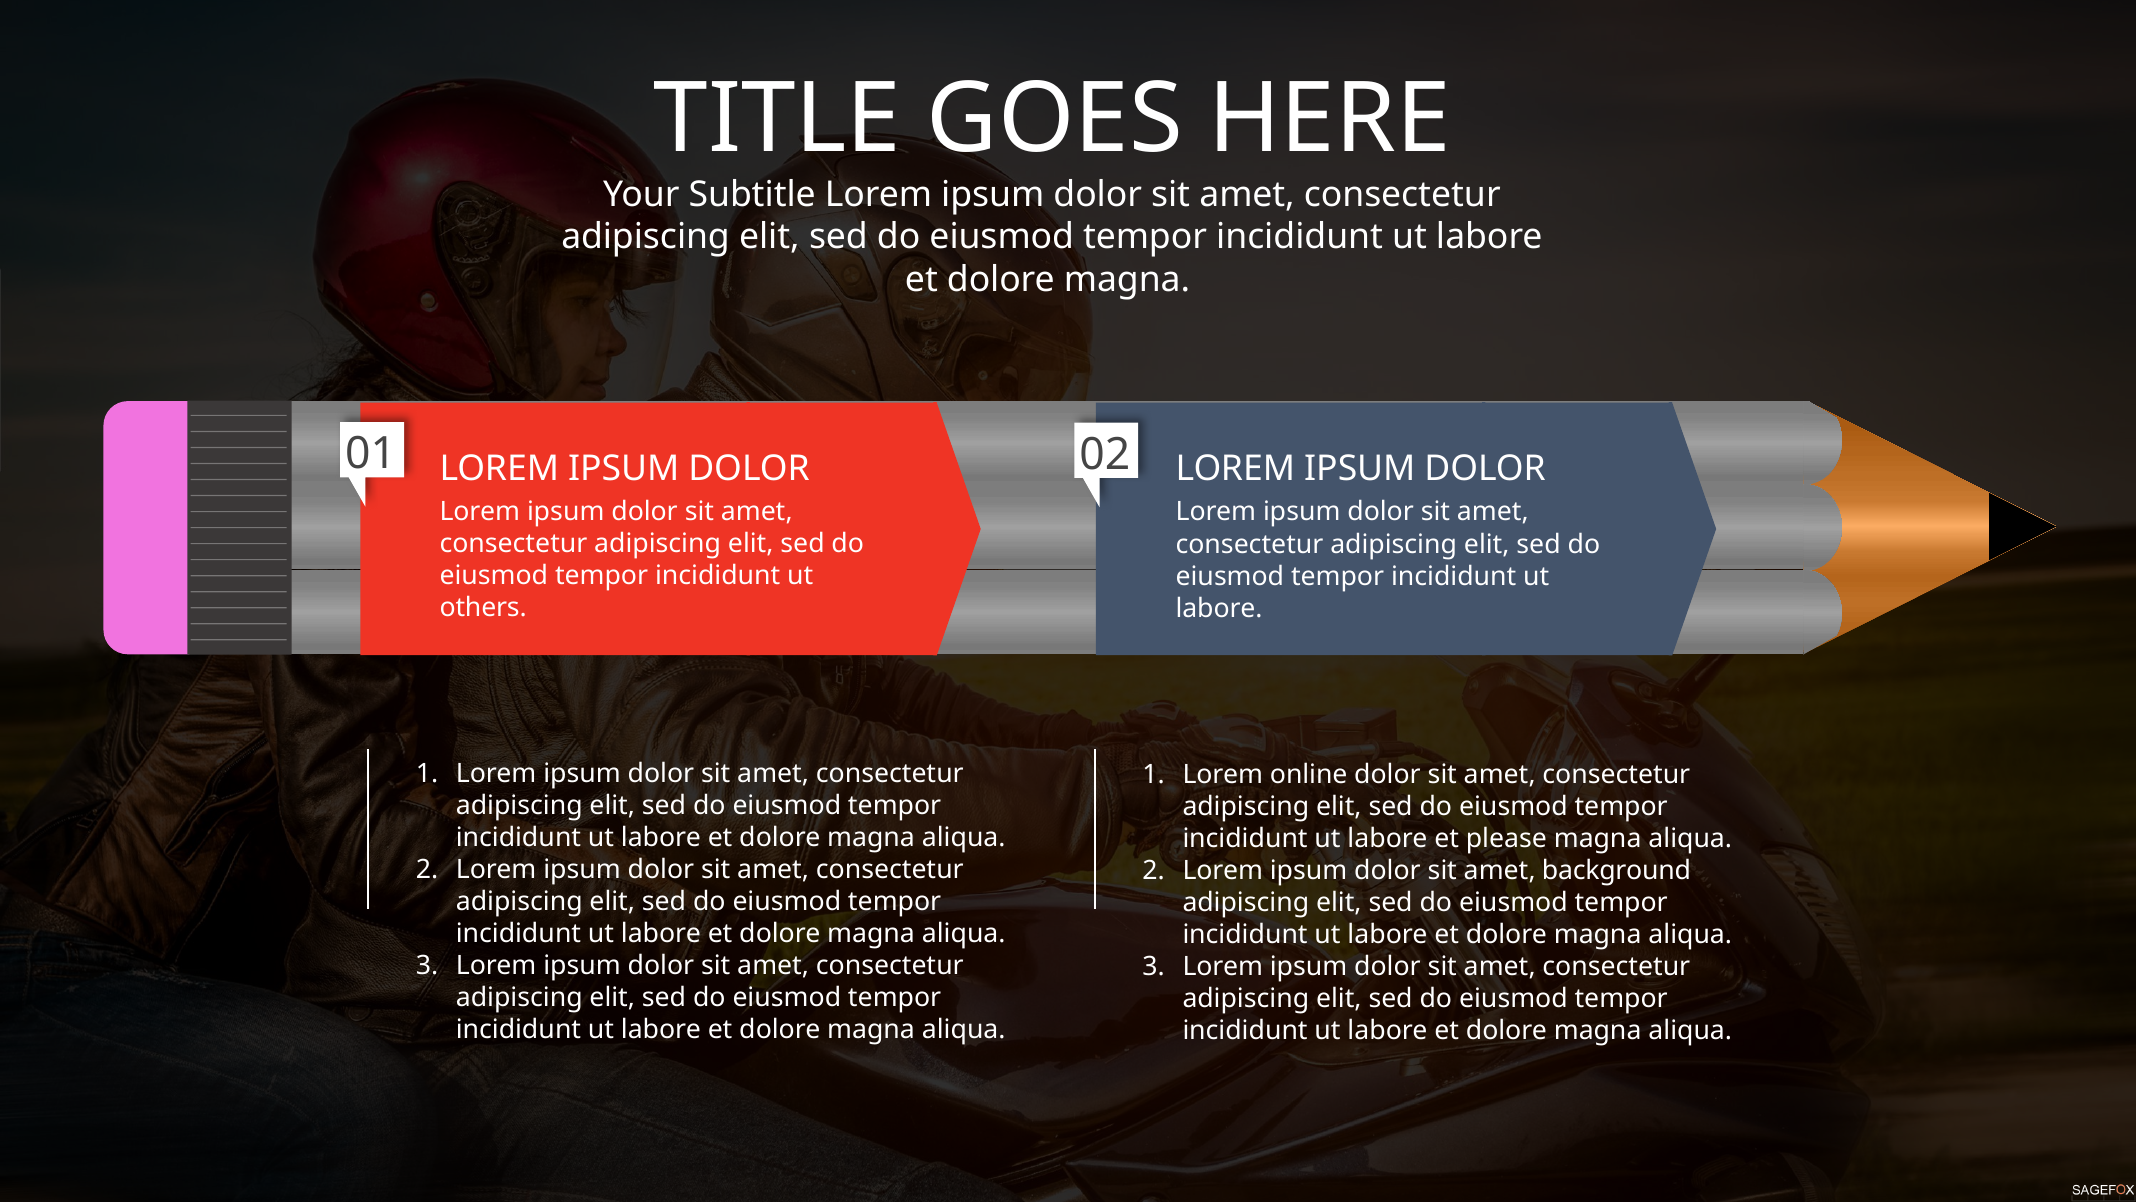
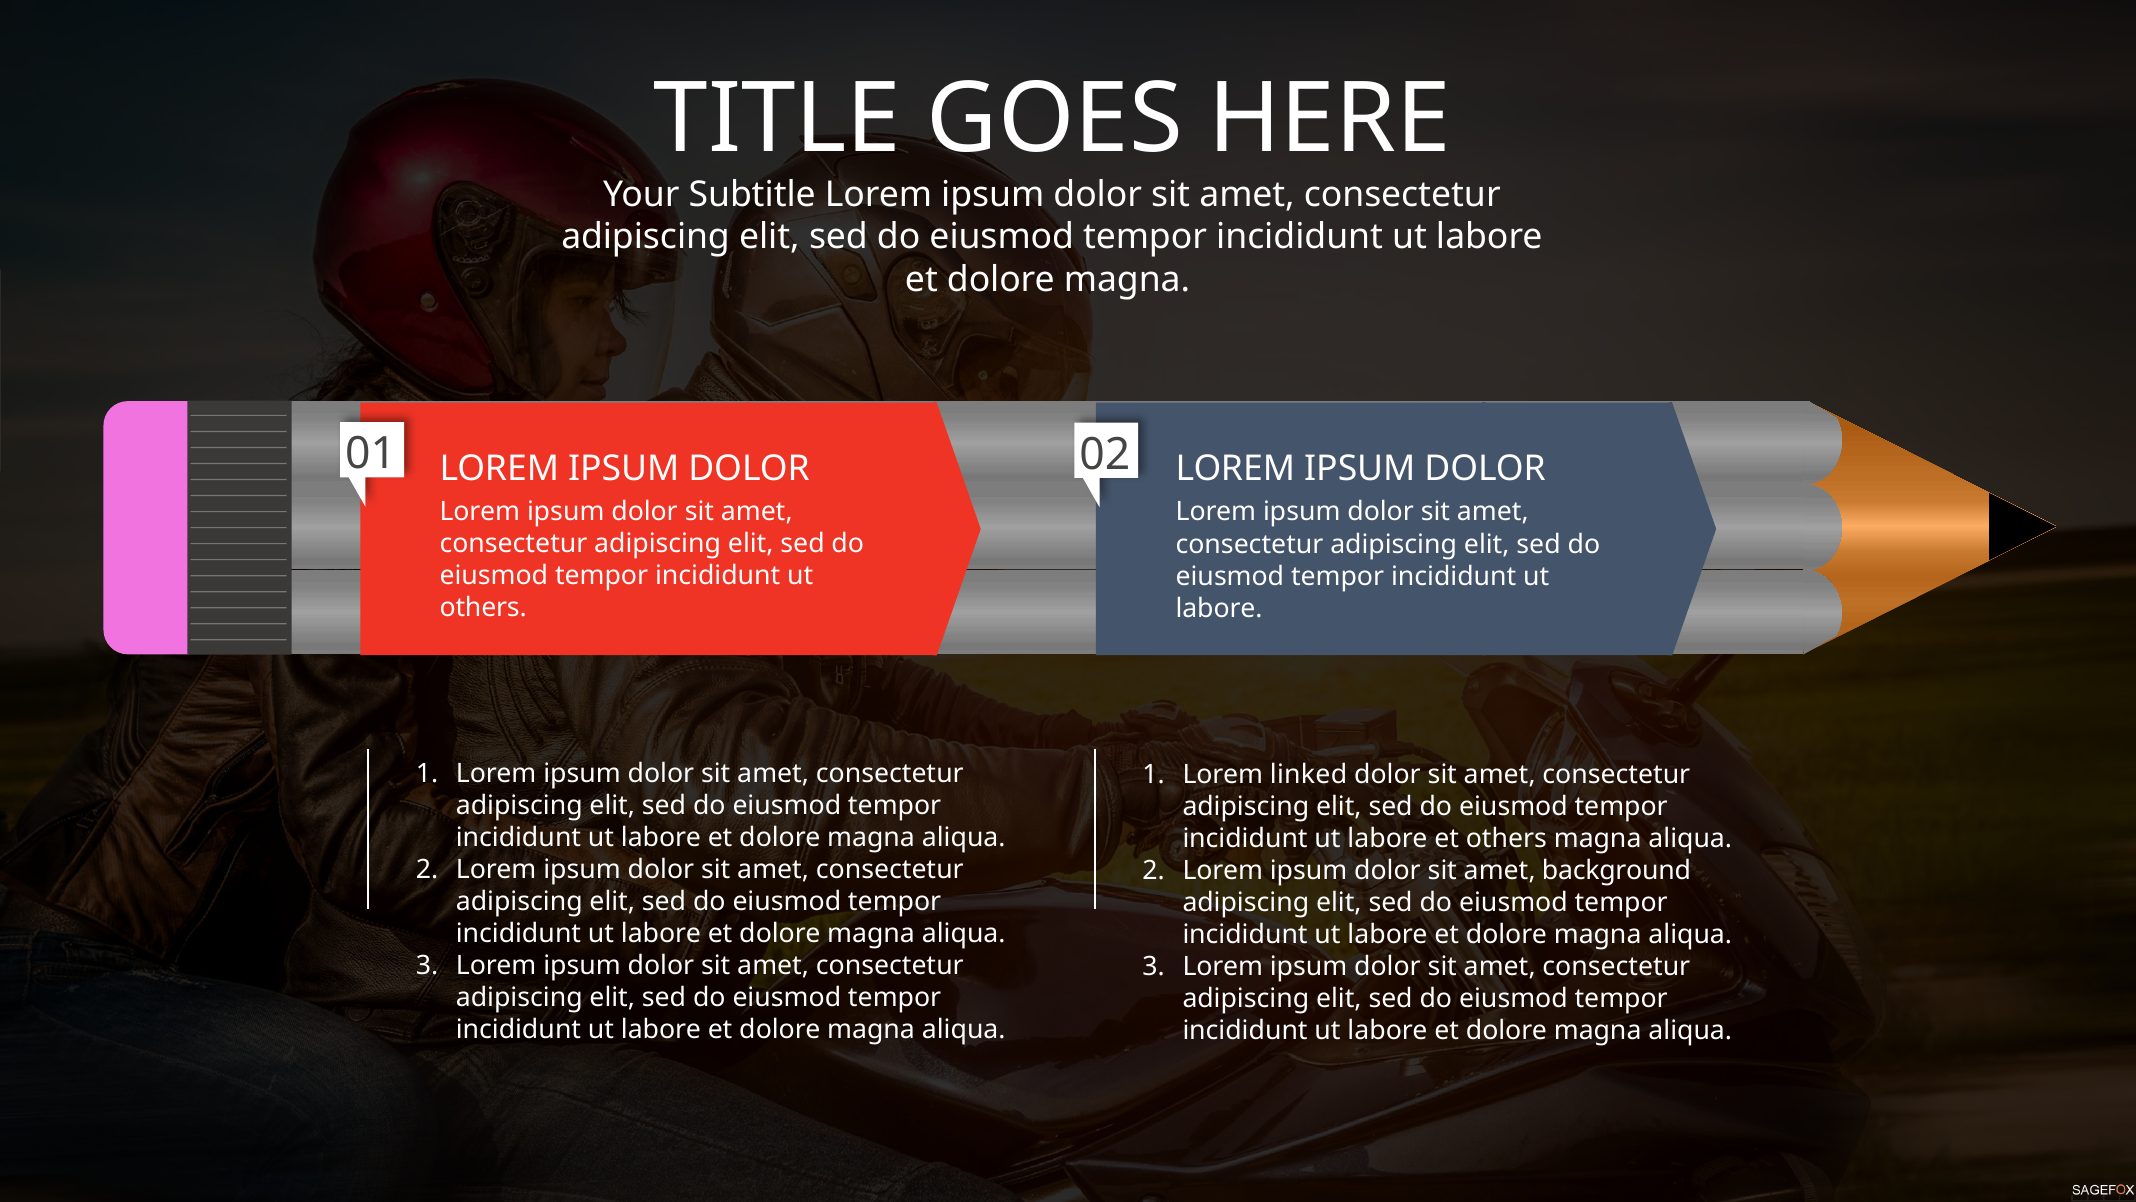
online: online -> linked
et please: please -> others
